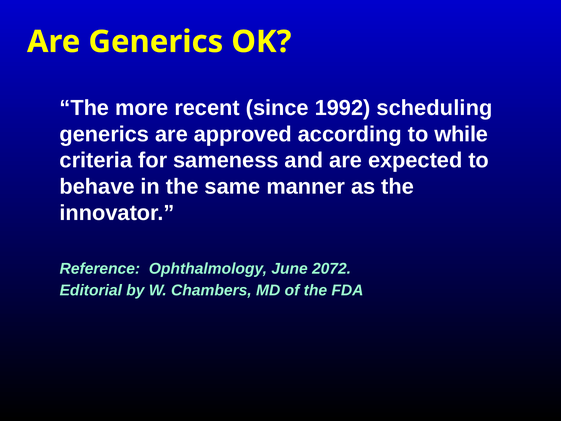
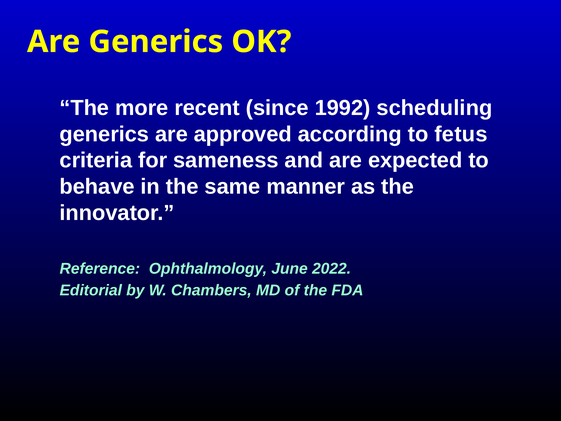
while: while -> fetus
2072: 2072 -> 2022
